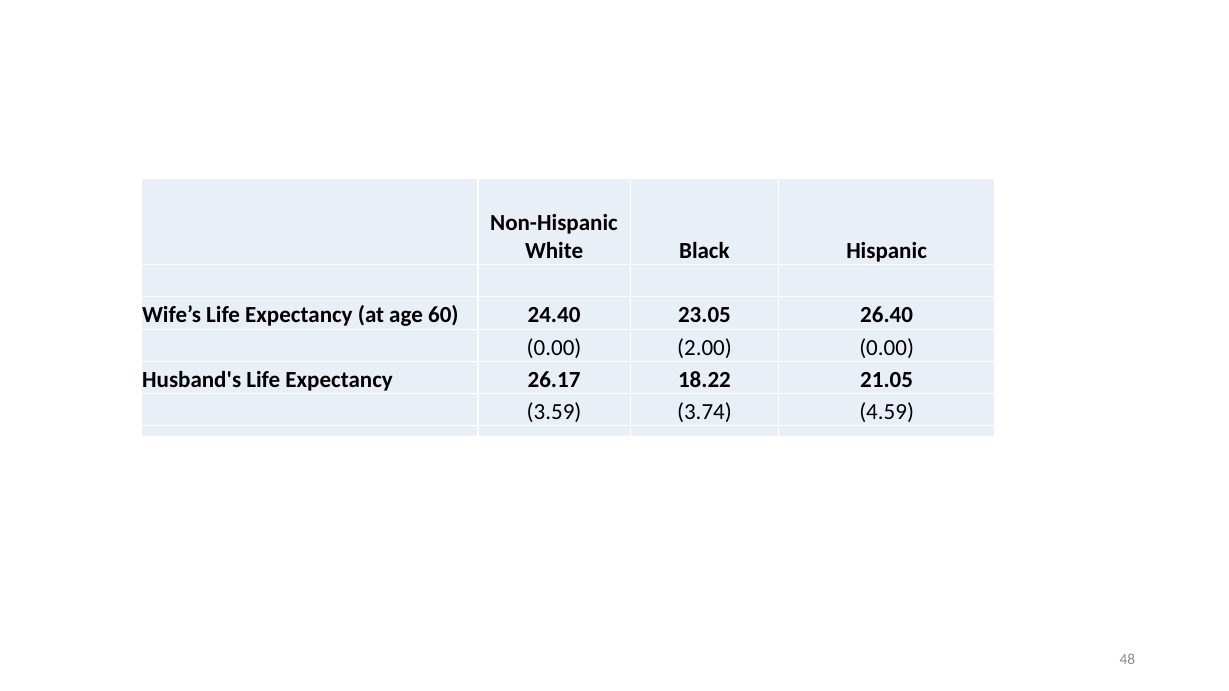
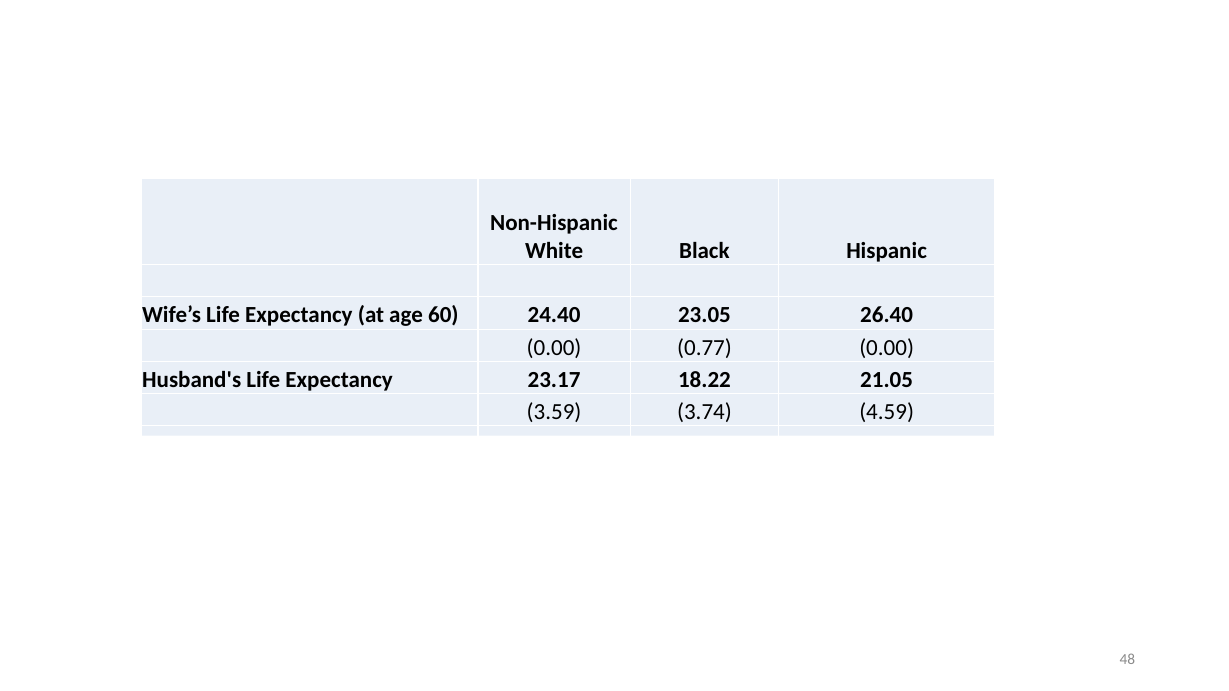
2.00: 2.00 -> 0.77
26.17: 26.17 -> 23.17
